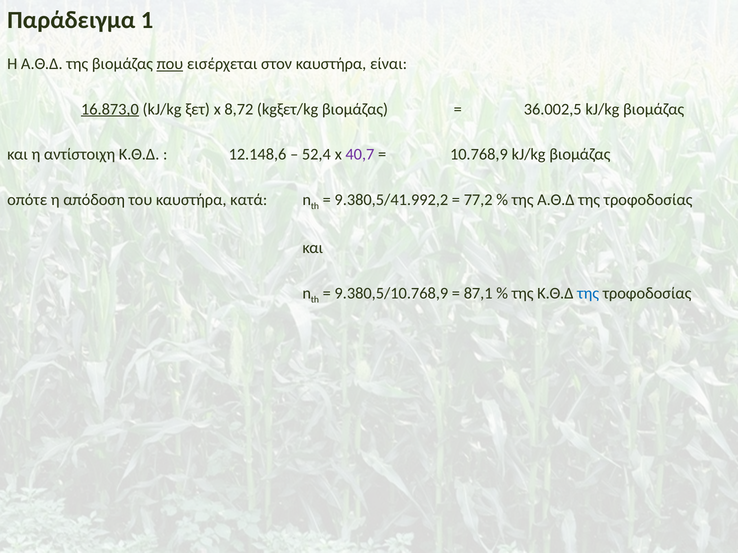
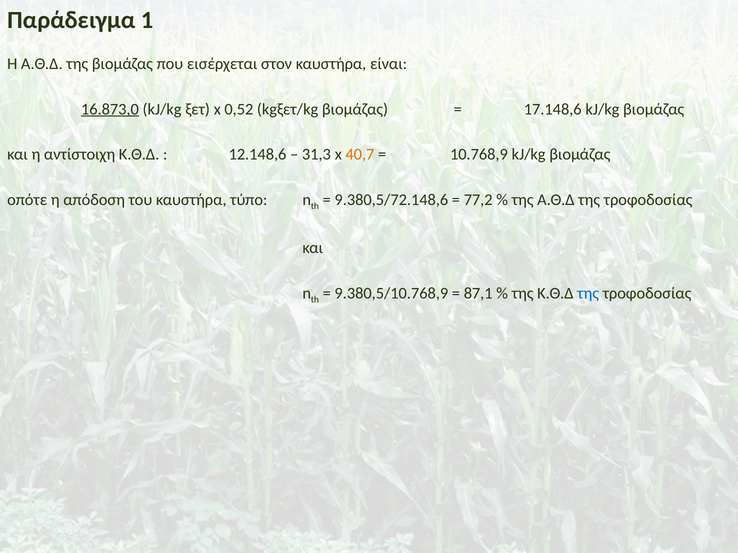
που underline: present -> none
8,72: 8,72 -> 0,52
36.002,5: 36.002,5 -> 17.148,6
52,4: 52,4 -> 31,3
40,7 colour: purple -> orange
κατά: κατά -> τύπο
9.380,5/41.992,2: 9.380,5/41.992,2 -> 9.380,5/72.148,6
